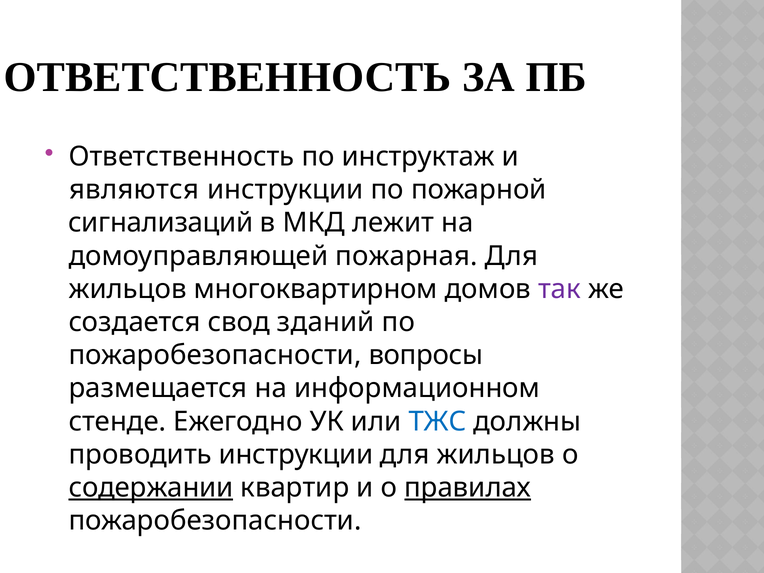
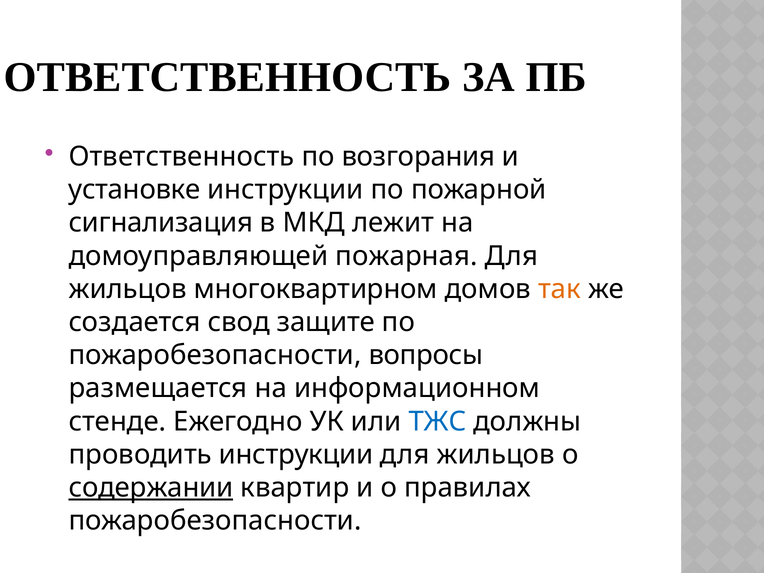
инструктаж: инструктаж -> возгорания
являются: являются -> установке
сигнализаций: сигнализаций -> сигнализация
так colour: purple -> orange
зданий: зданий -> защите
правилах underline: present -> none
